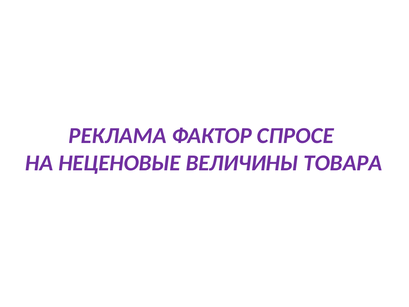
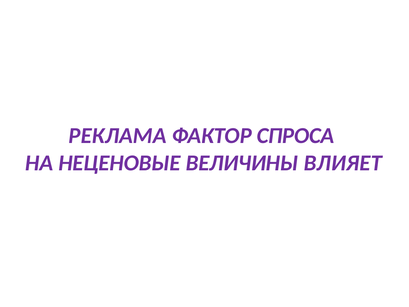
СПРОСЕ: СПРОСЕ -> СПРОСА
ТОВАРА: ТОВАРА -> ВЛИЯЕТ
